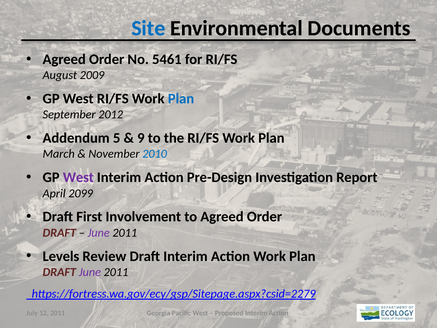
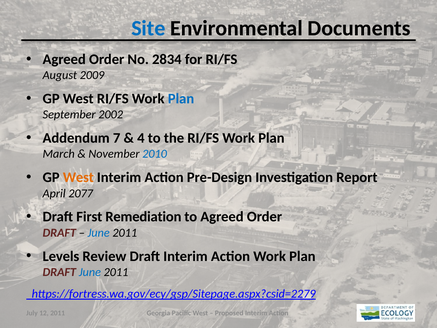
5461: 5461 -> 2834
2012: 2012 -> 2002
5: 5 -> 7
9: 9 -> 4
West at (78, 177) colour: purple -> orange
2099: 2099 -> 2077
Involvement: Involvement -> Remediation
June at (99, 233) colour: purple -> blue
June at (90, 272) colour: purple -> blue
